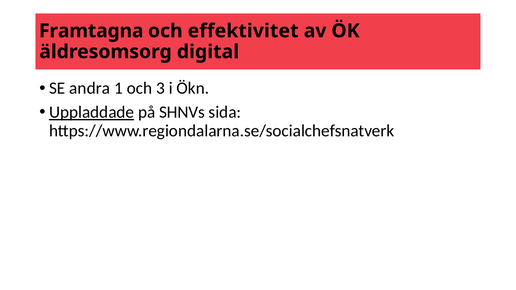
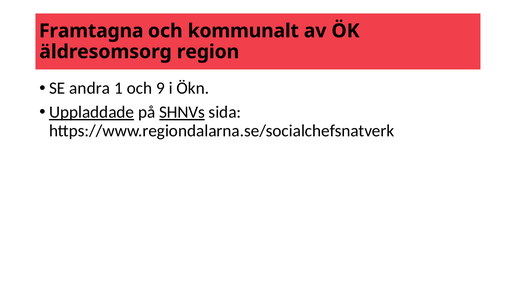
effektivitet: effektivitet -> kommunalt
digital: digital -> region
3: 3 -> 9
SHNVs underline: none -> present
